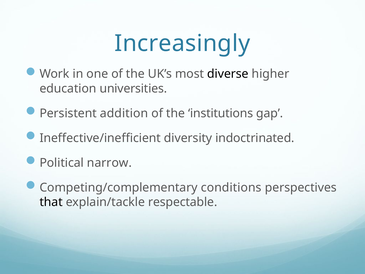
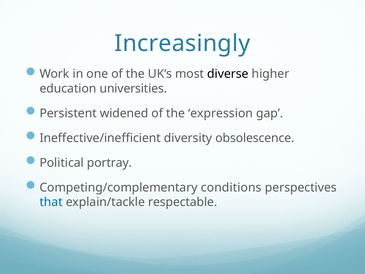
addition: addition -> widened
institutions: institutions -> expression
indoctrinated: indoctrinated -> obsolescence
narrow: narrow -> portray
that colour: black -> blue
